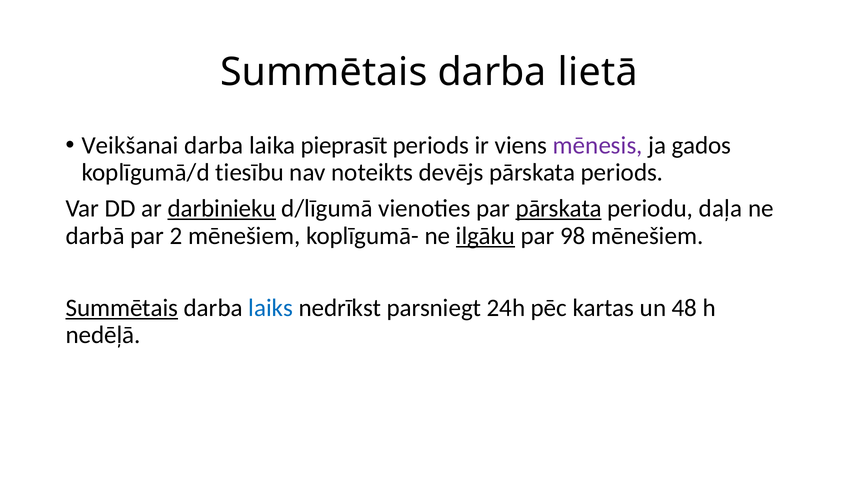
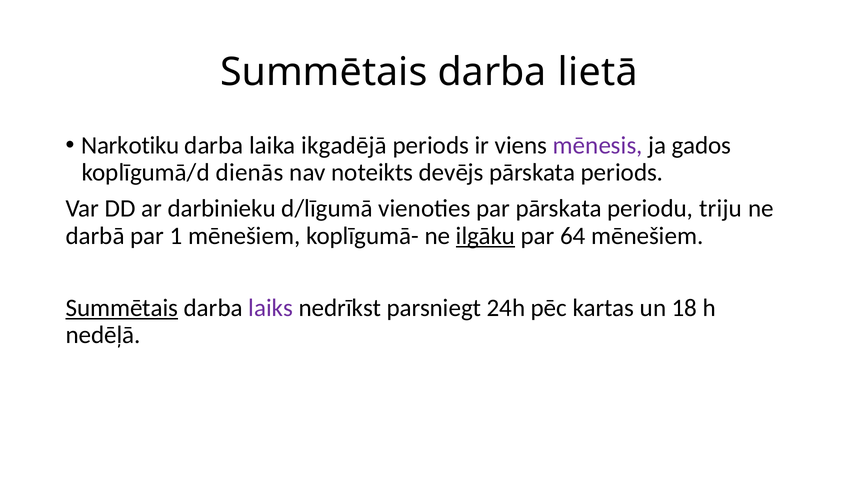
Veikšanai: Veikšanai -> Narkotiku
pieprasīt: pieprasīt -> ikgadējā
tiesību: tiesību -> dienās
darbinieku underline: present -> none
pārskata at (559, 209) underline: present -> none
daļa: daļa -> triju
2: 2 -> 1
98: 98 -> 64
laiks colour: blue -> purple
48: 48 -> 18
